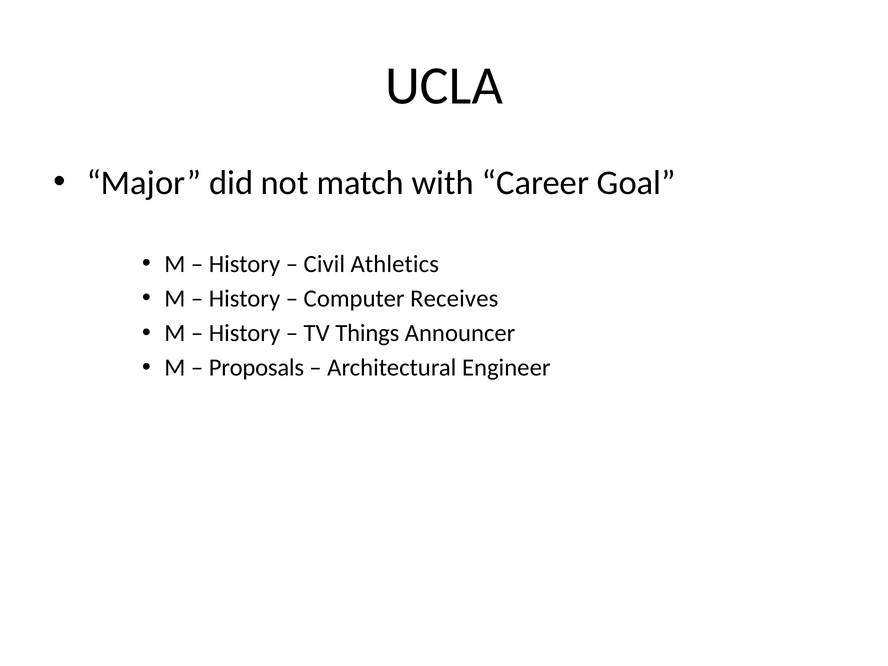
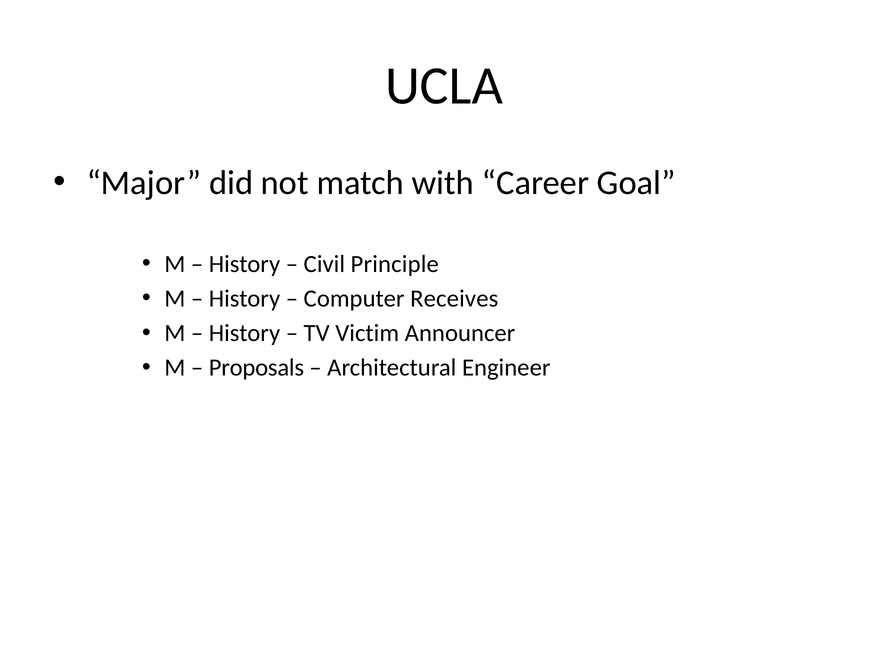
Athletics: Athletics -> Principle
Things: Things -> Victim
